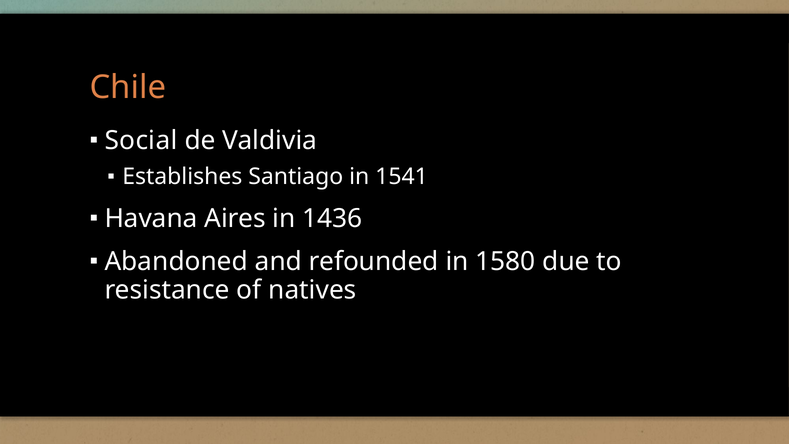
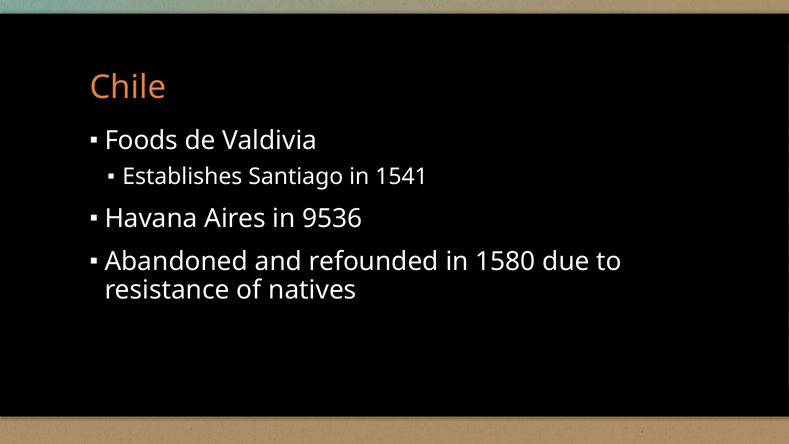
Social: Social -> Foods
1436: 1436 -> 9536
